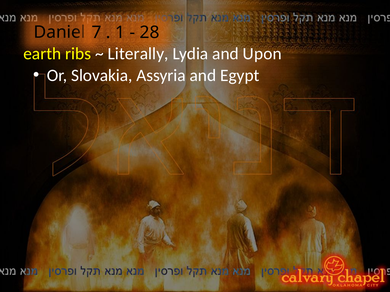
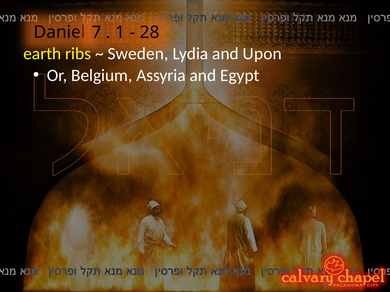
Literally: Literally -> Sweden
Slovakia: Slovakia -> Belgium
